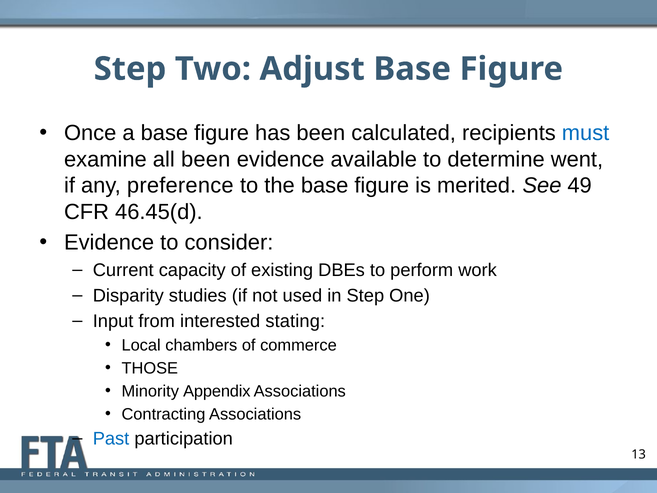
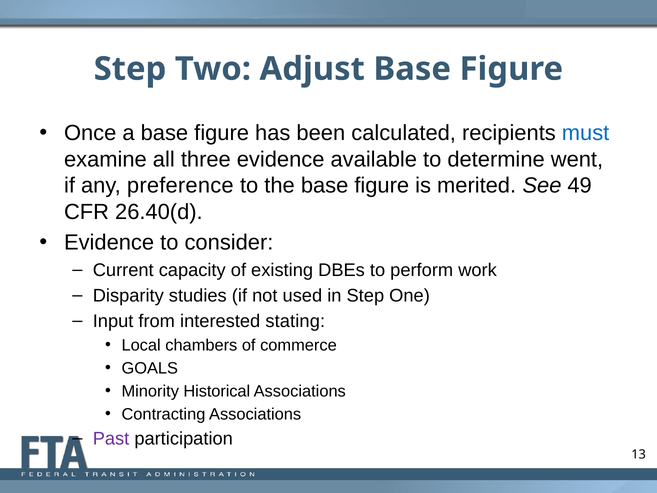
all been: been -> three
46.45(d: 46.45(d -> 26.40(d
THOSE: THOSE -> GOALS
Appendix: Appendix -> Historical
Past colour: blue -> purple
